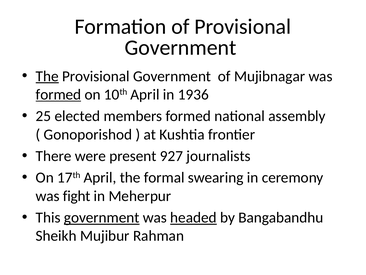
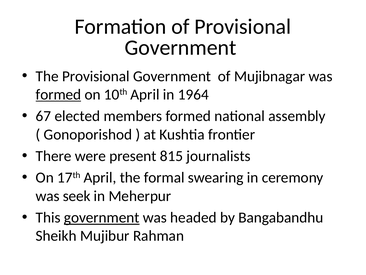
The at (47, 76) underline: present -> none
1936: 1936 -> 1964
25: 25 -> 67
927: 927 -> 815
fight: fight -> seek
headed underline: present -> none
